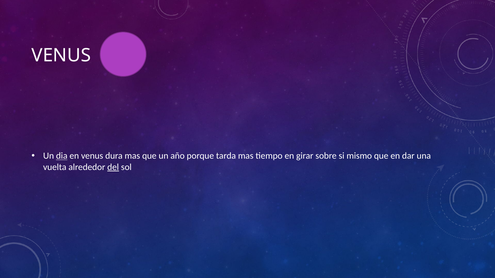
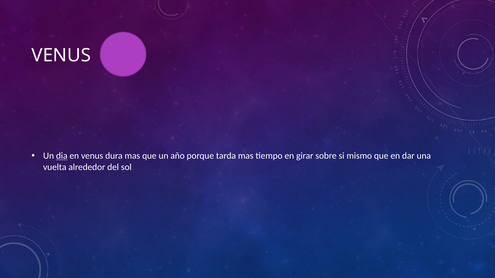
del underline: present -> none
